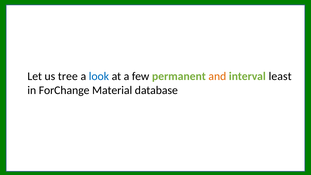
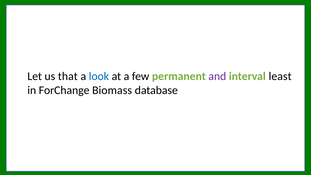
tree: tree -> that
and colour: orange -> purple
Material: Material -> Biomass
